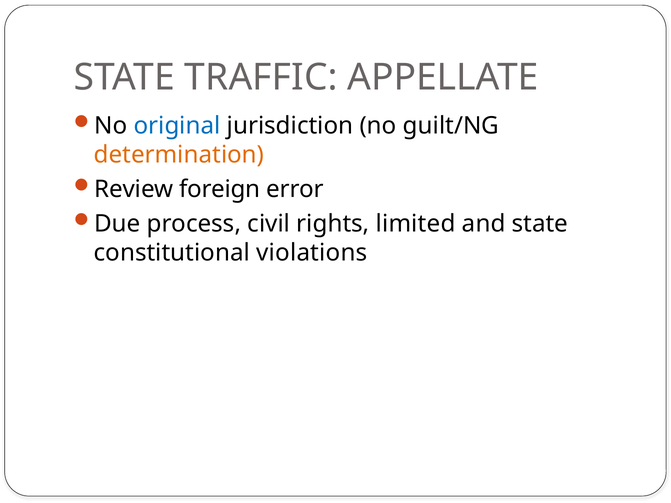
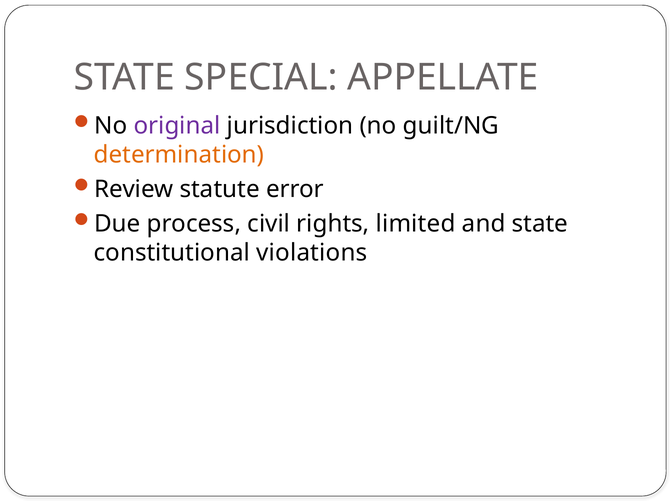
TRAFFIC: TRAFFIC -> SPECIAL
original colour: blue -> purple
foreign: foreign -> statute
